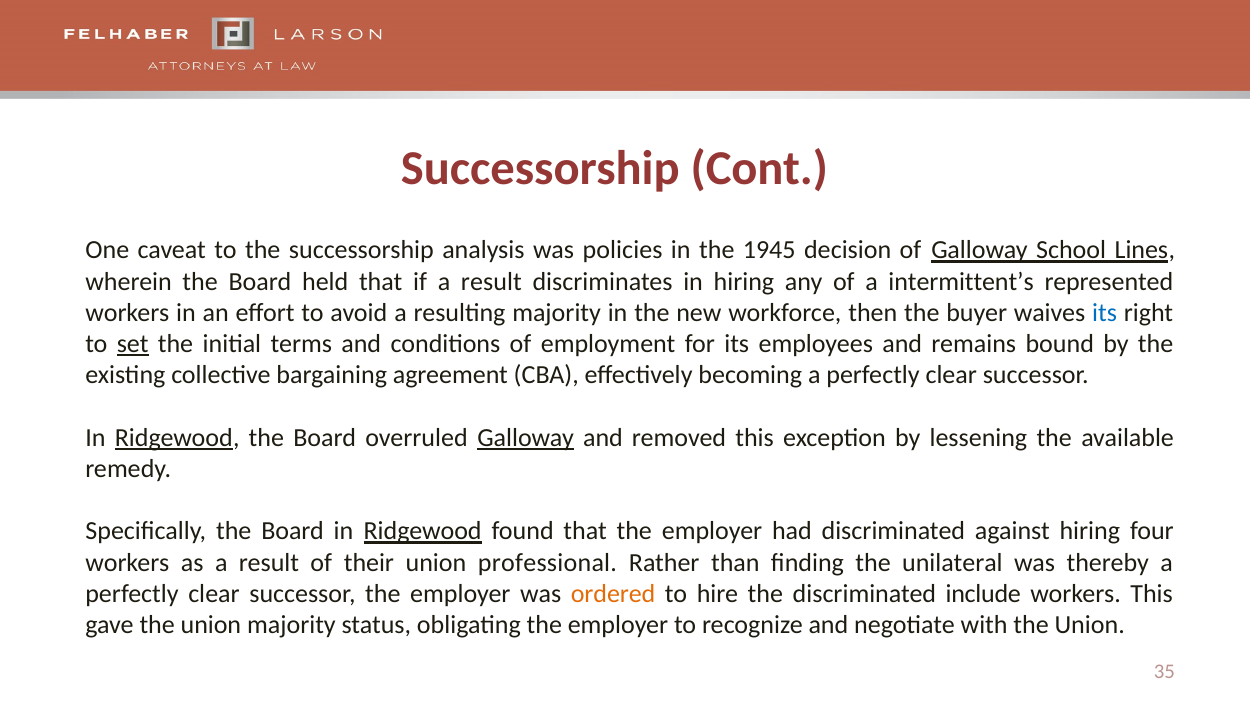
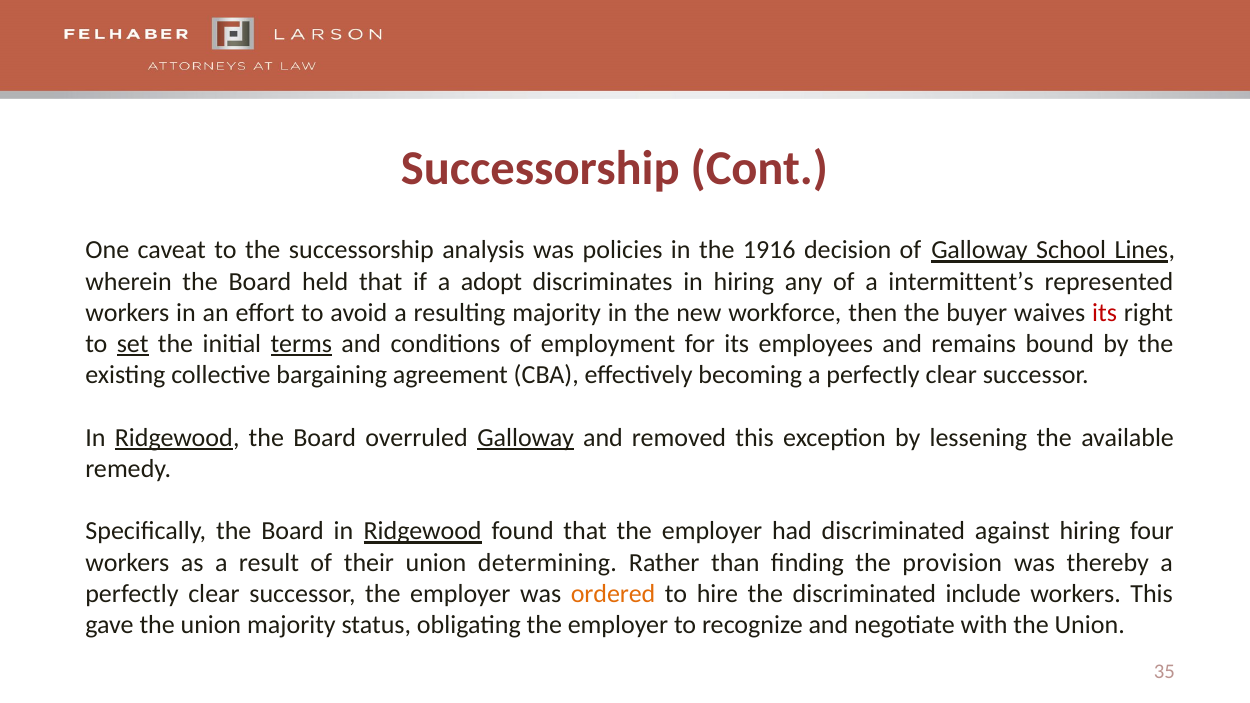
1945: 1945 -> 1916
if a result: result -> adopt
its at (1105, 313) colour: blue -> red
terms underline: none -> present
professional: professional -> determining
unilateral: unilateral -> provision
